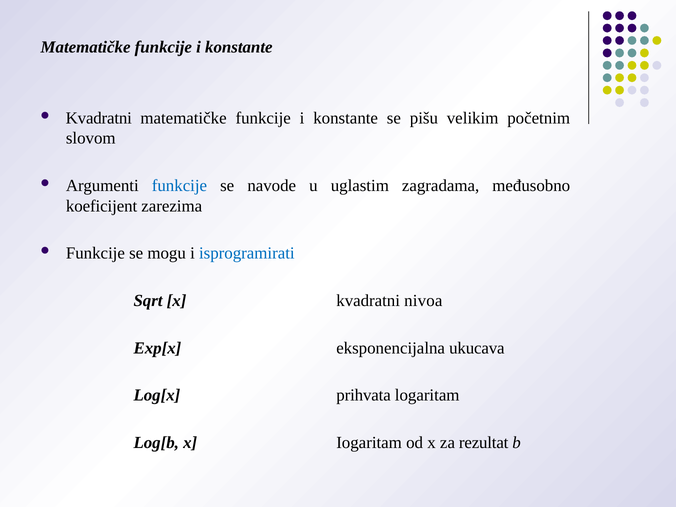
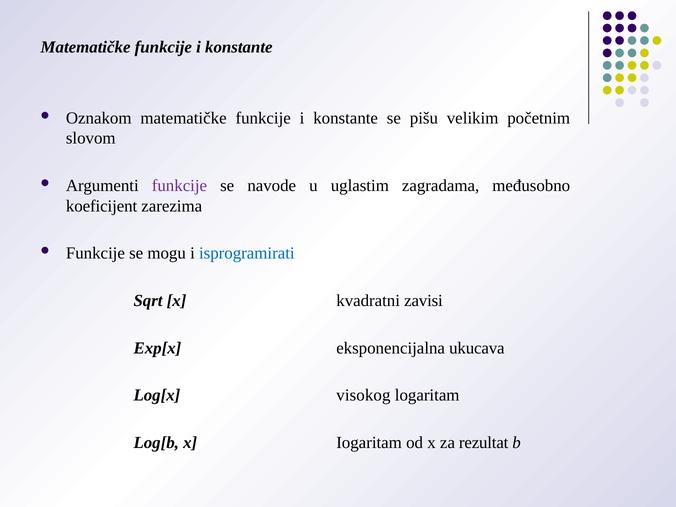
Kvadratni at (99, 118): Kvadratni -> Oznakom
funkcije at (179, 186) colour: blue -> purple
nivoa: nivoa -> zavisi
prihvata: prihvata -> visokog
